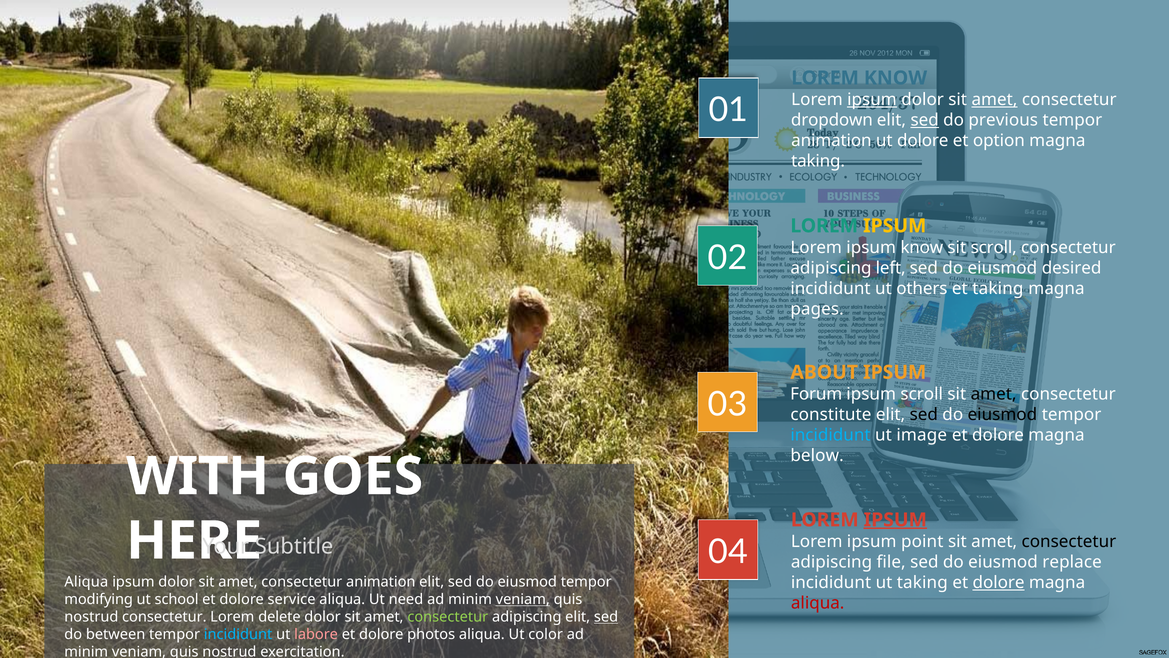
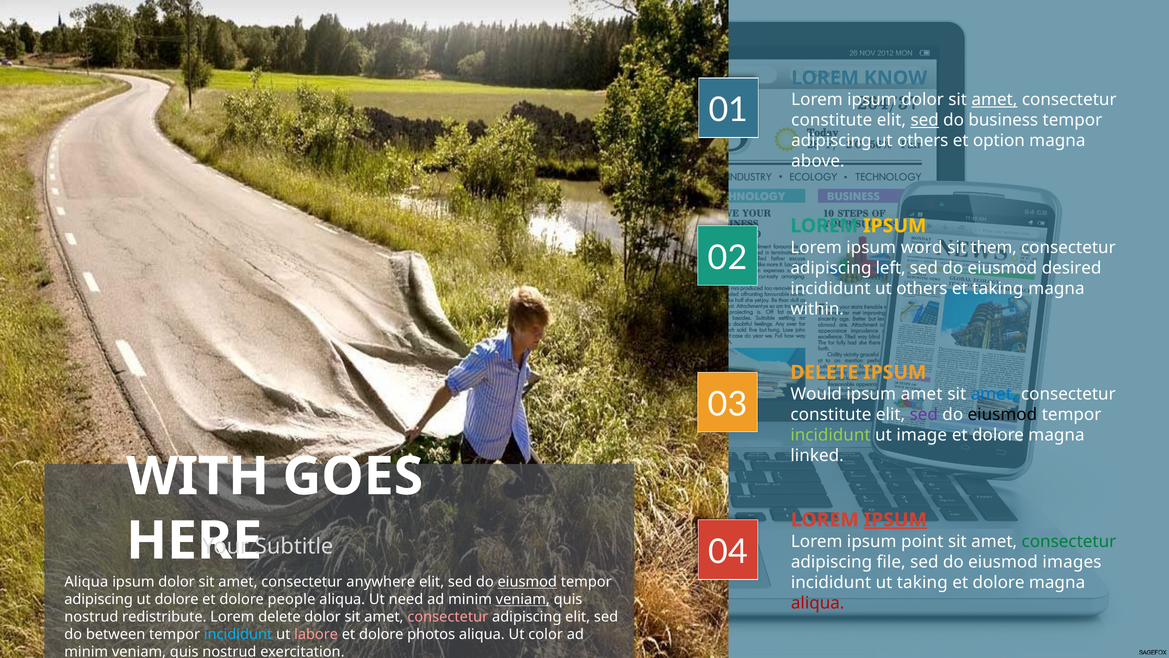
ipsum at (872, 100) underline: present -> none
dropdown at (832, 120): dropdown -> constitute
previous: previous -> business
animation at (831, 141): animation -> adipiscing
dolore at (923, 141): dolore -> others
taking at (818, 161): taking -> above
ipsum know: know -> word
sit scroll: scroll -> them
pages: pages -> within
ABOUT at (824, 372): ABOUT -> DELETE
Forum: Forum -> Would
ipsum scroll: scroll -> amet
amet at (994, 394) colour: black -> blue
sed at (924, 414) colour: black -> purple
incididunt at (830, 435) colour: light blue -> light green
below: below -> linked
consectetur at (1069, 541) colour: black -> green
replace: replace -> images
consectetur animation: animation -> anywhere
eiusmod at (527, 582) underline: none -> present
dolore at (999, 582) underline: present -> none
modifying at (99, 599): modifying -> adipiscing
ut school: school -> dolore
service: service -> people
nostrud consectetur: consectetur -> redistribute
consectetur at (448, 617) colour: light green -> pink
sed at (606, 617) underline: present -> none
